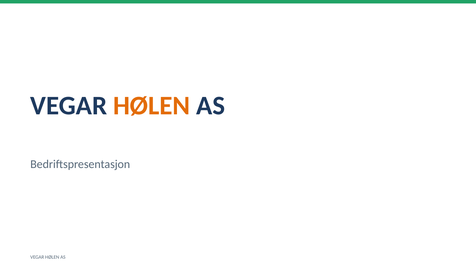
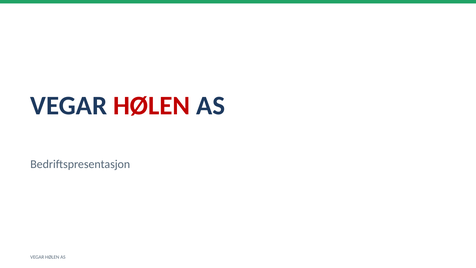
HØLEN at (152, 106) colour: orange -> red
